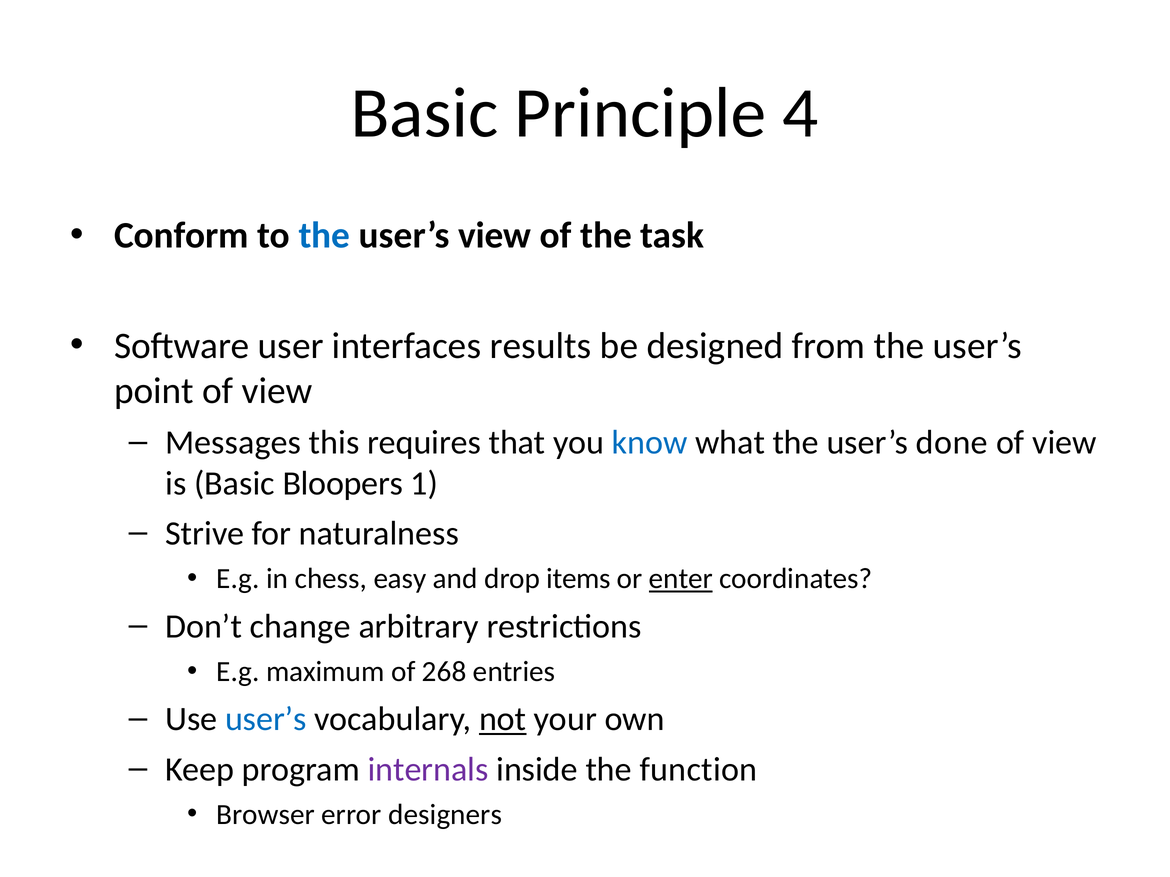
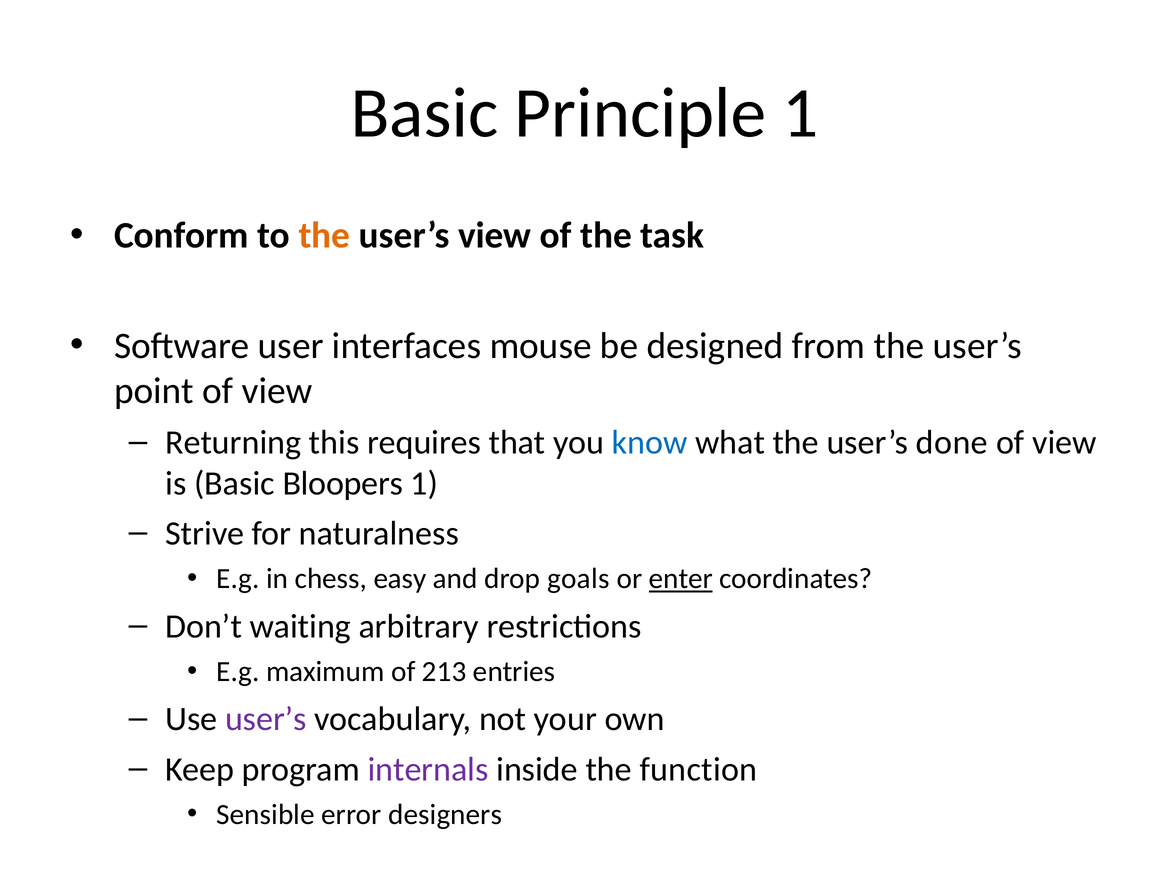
Principle 4: 4 -> 1
the at (324, 236) colour: blue -> orange
results: results -> mouse
Messages: Messages -> Returning
items: items -> goals
change: change -> waiting
268: 268 -> 213
user’s at (266, 720) colour: blue -> purple
not underline: present -> none
Browser: Browser -> Sensible
